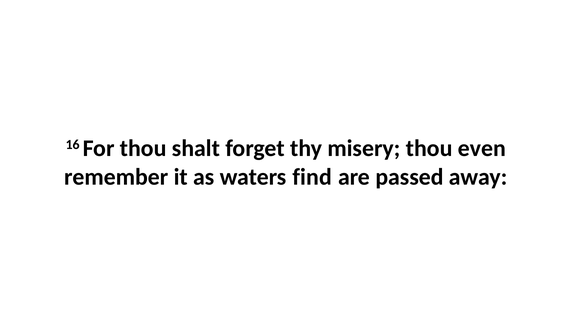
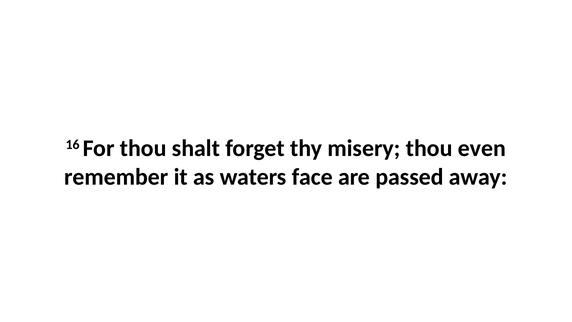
find: find -> face
